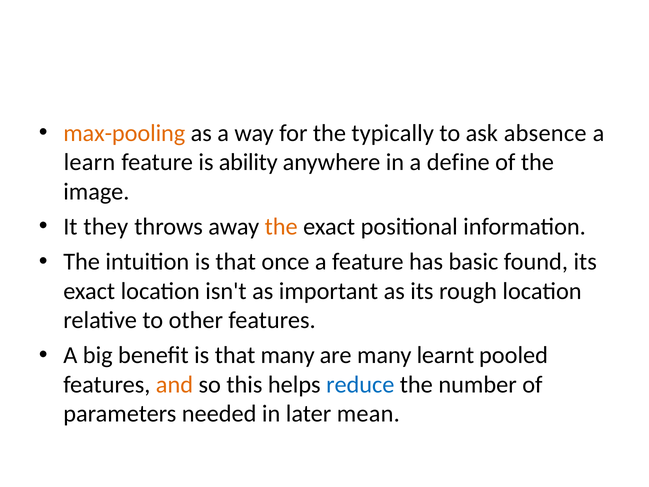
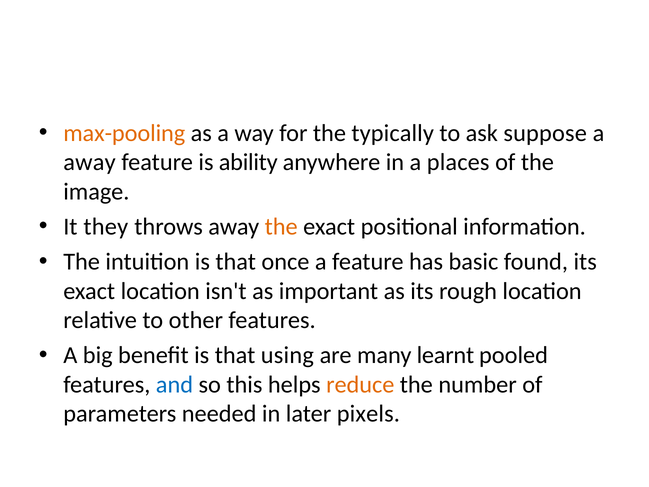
absence: absence -> suppose
learn at (89, 162): learn -> away
define: define -> places
that many: many -> using
and colour: orange -> blue
reduce colour: blue -> orange
mean: mean -> pixels
